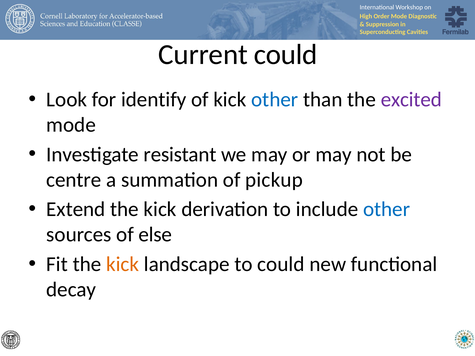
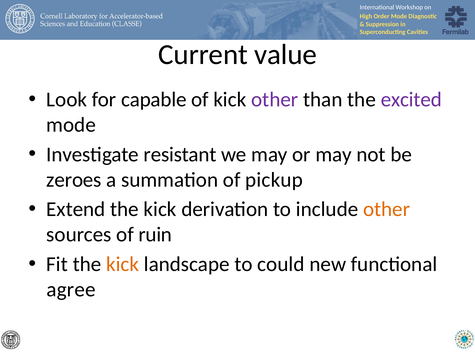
Current could: could -> value
identify: identify -> capable
other at (275, 100) colour: blue -> purple
centre: centre -> zeroes
other at (387, 209) colour: blue -> orange
else: else -> ruin
decay: decay -> agree
